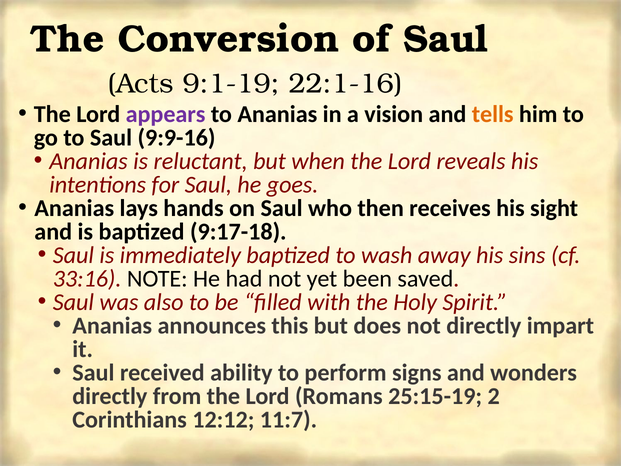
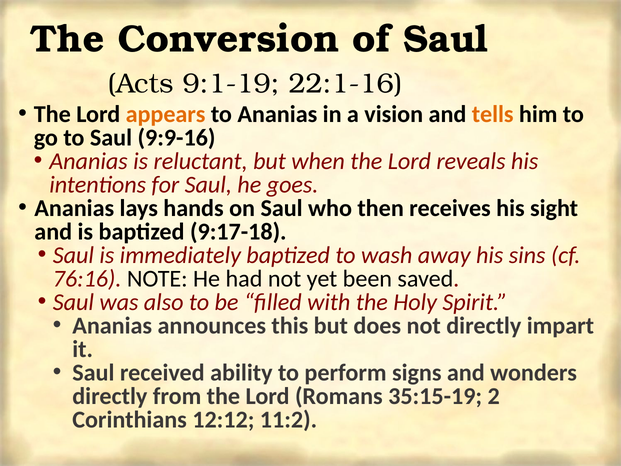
appears colour: purple -> orange
33:16: 33:16 -> 76:16
25:15-19: 25:15-19 -> 35:15-19
11:7: 11:7 -> 11:2
